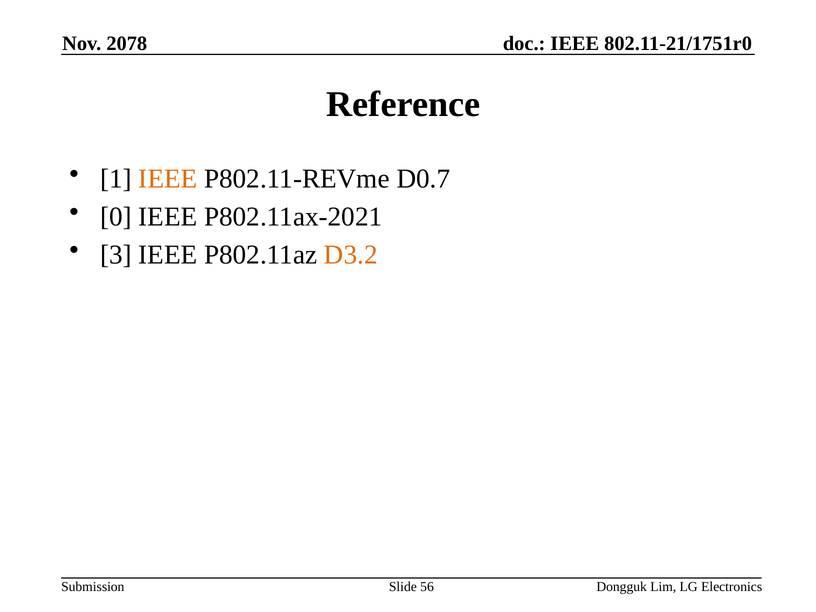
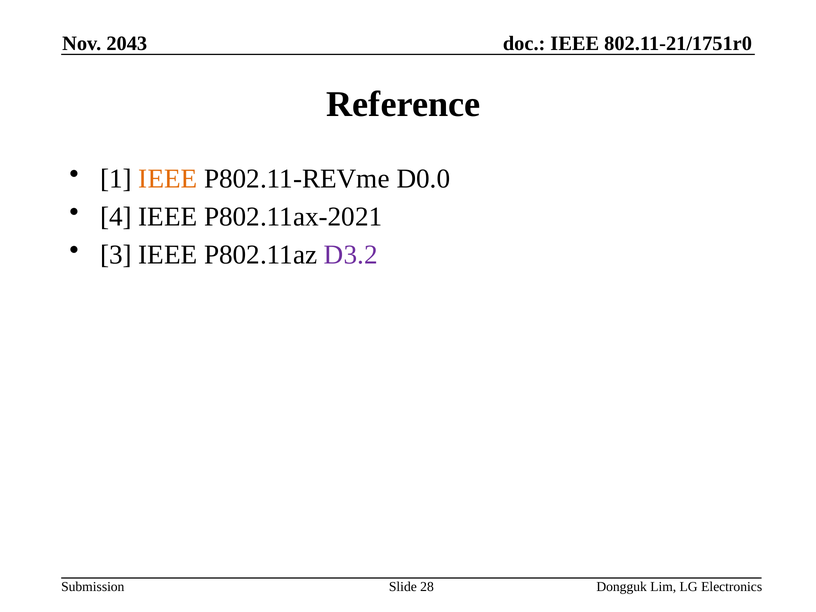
2078: 2078 -> 2043
D0.7: D0.7 -> D0.0
0: 0 -> 4
D3.2 colour: orange -> purple
56: 56 -> 28
